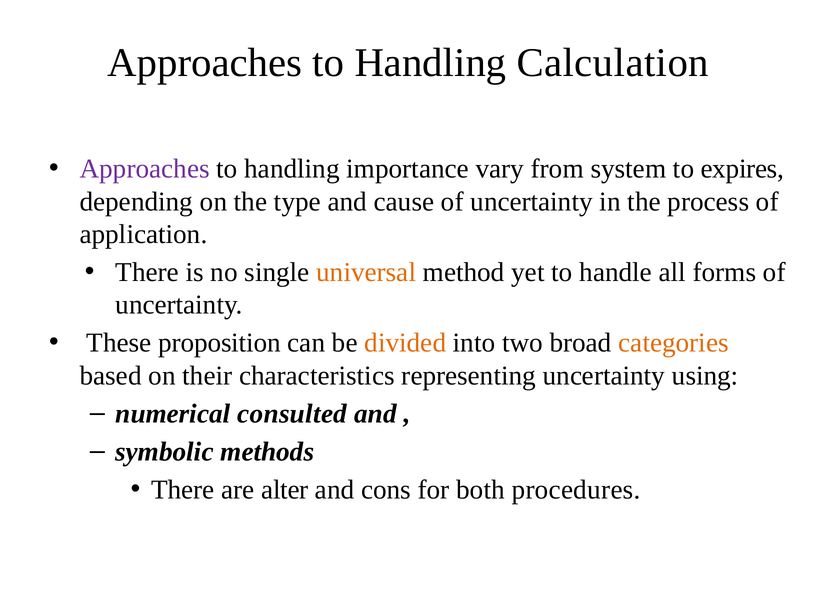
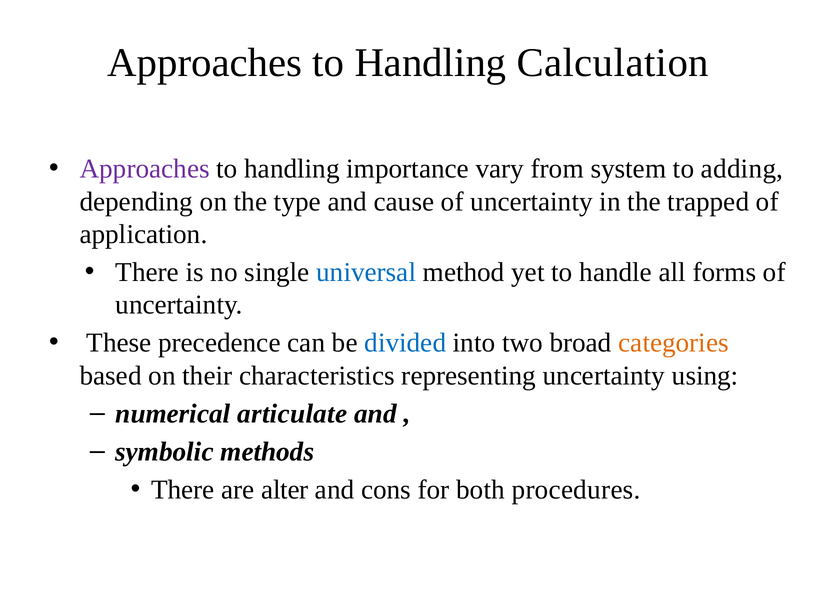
expires: expires -> adding
process: process -> trapped
universal colour: orange -> blue
proposition: proposition -> precedence
divided colour: orange -> blue
consulted: consulted -> articulate
